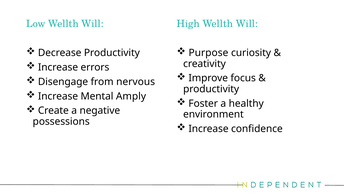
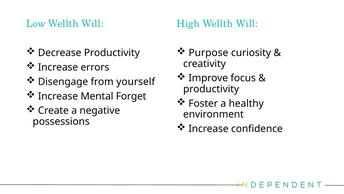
nervous: nervous -> yourself
Amply: Amply -> Forget
